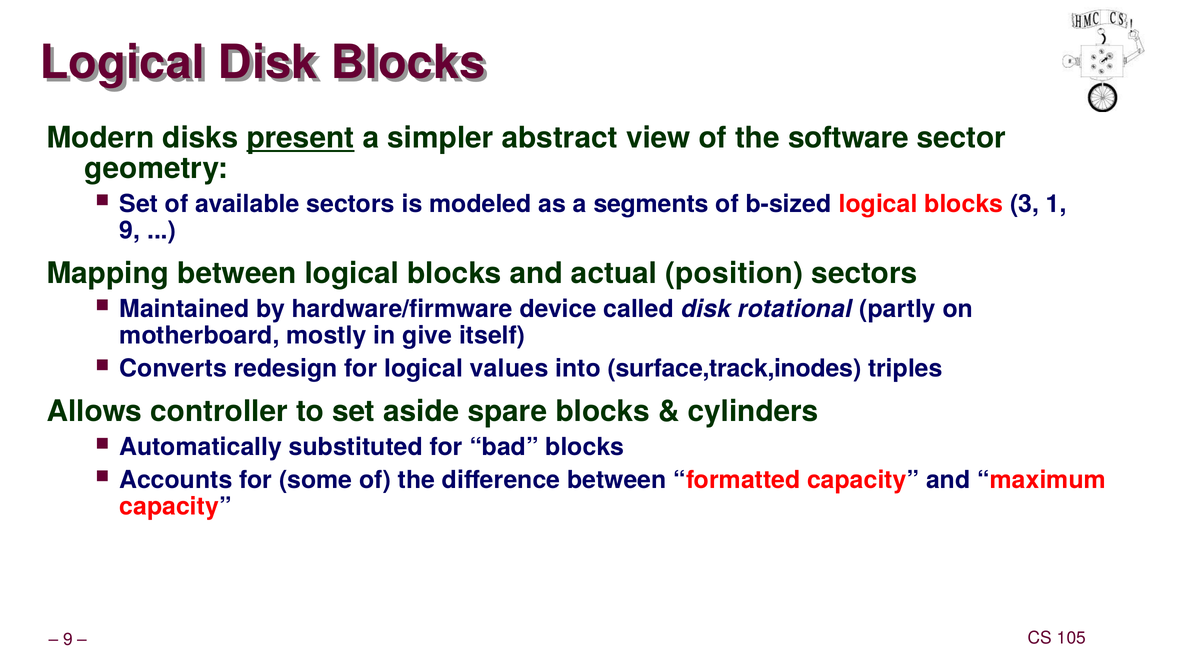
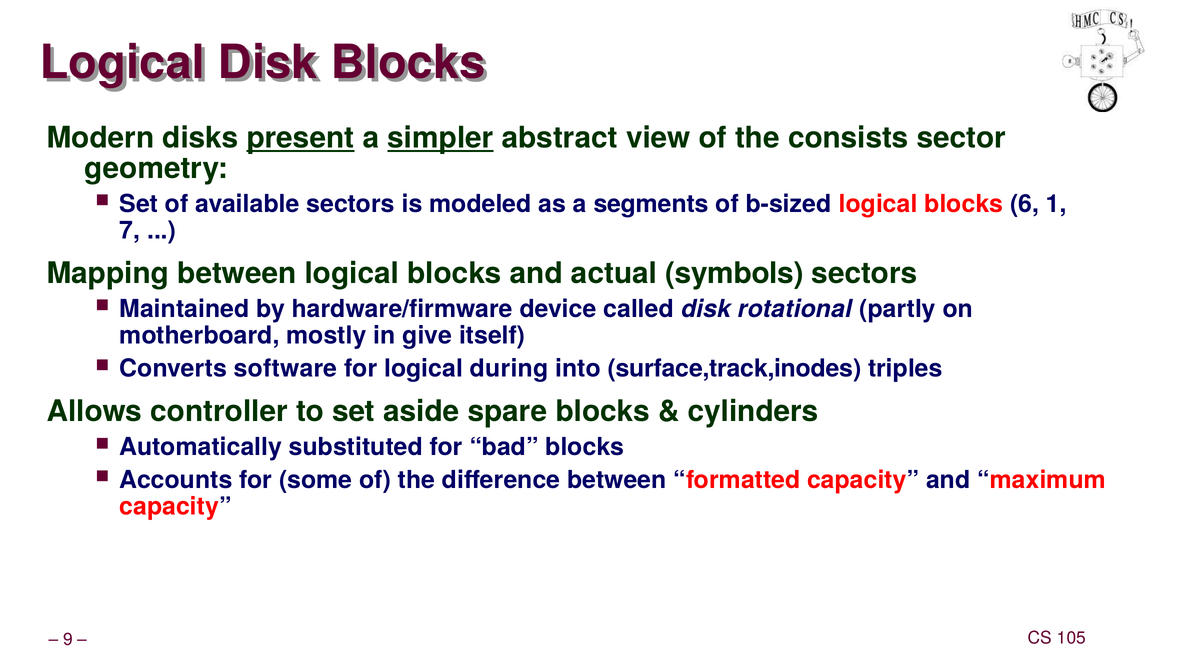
simpler underline: none -> present
software: software -> consists
3: 3 -> 6
9 at (130, 231): 9 -> 7
position: position -> symbols
redesign: redesign -> software
values: values -> during
